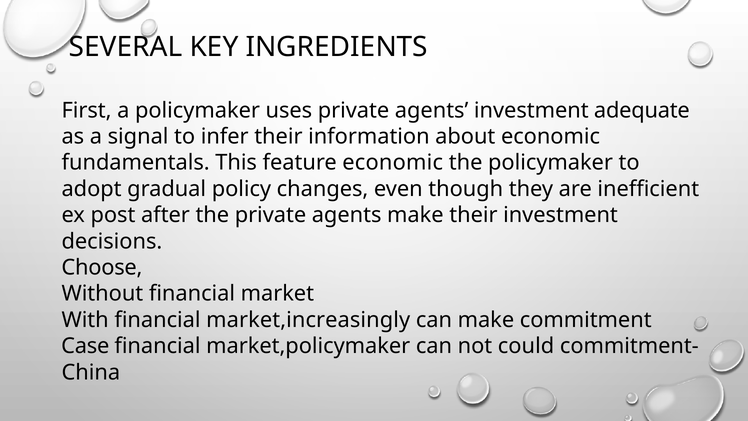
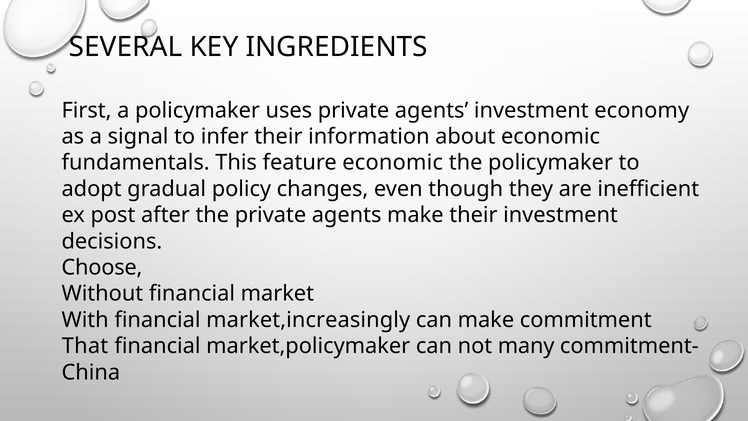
adequate: adequate -> economy
Case: Case -> That
could: could -> many
